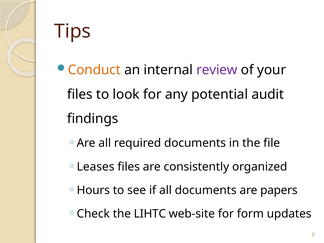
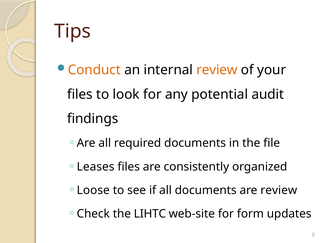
review at (217, 70) colour: purple -> orange
Hours: Hours -> Loose
are papers: papers -> review
